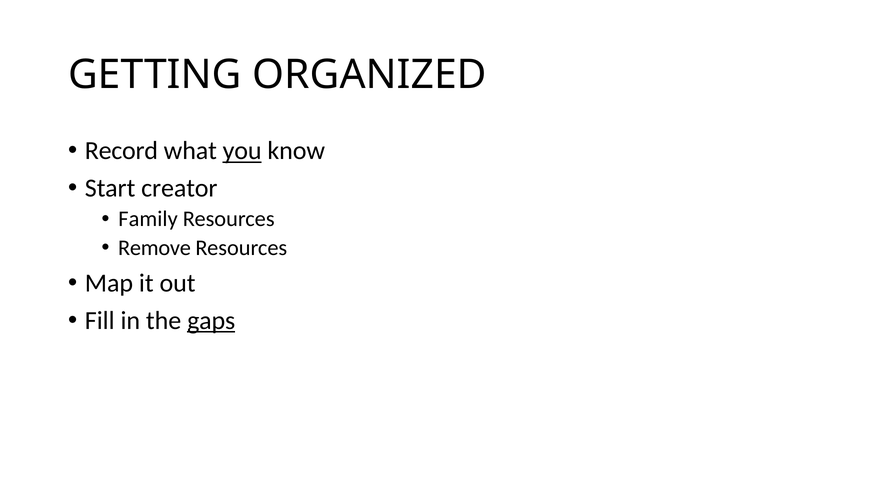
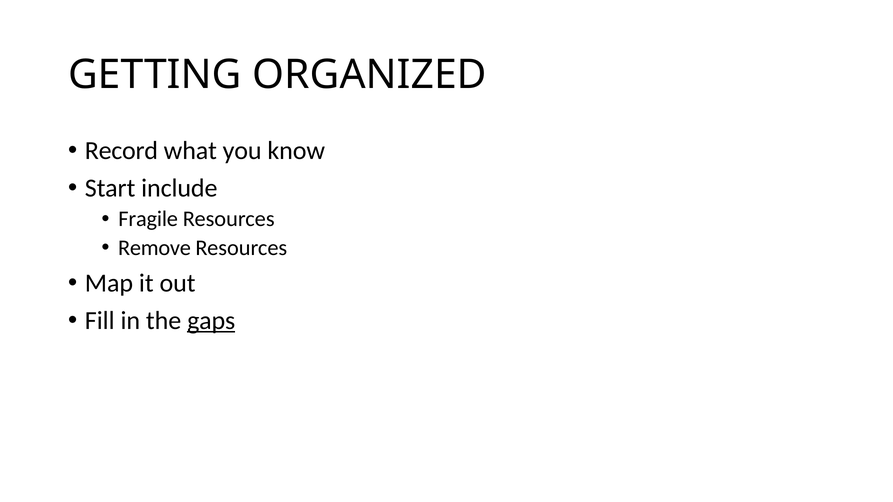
you underline: present -> none
creator: creator -> include
Family: Family -> Fragile
